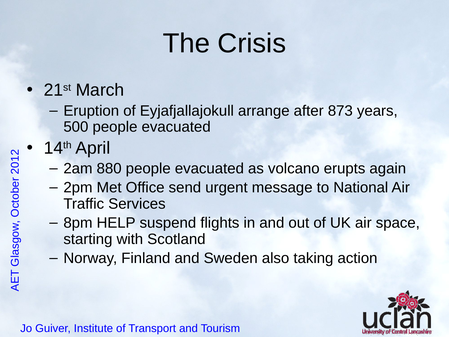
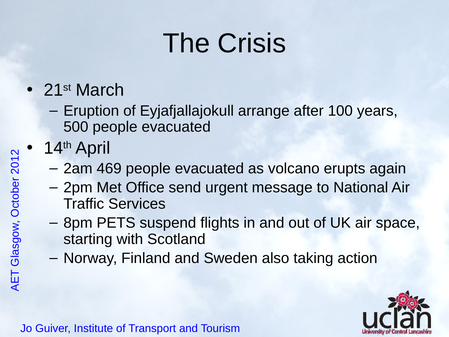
873: 873 -> 100
880: 880 -> 469
HELP: HELP -> PETS
